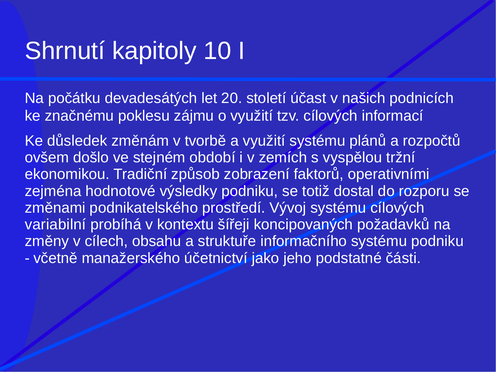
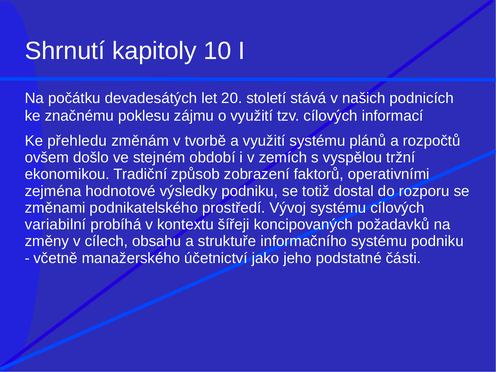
účast: účast -> stává
důsledek: důsledek -> přehledu
